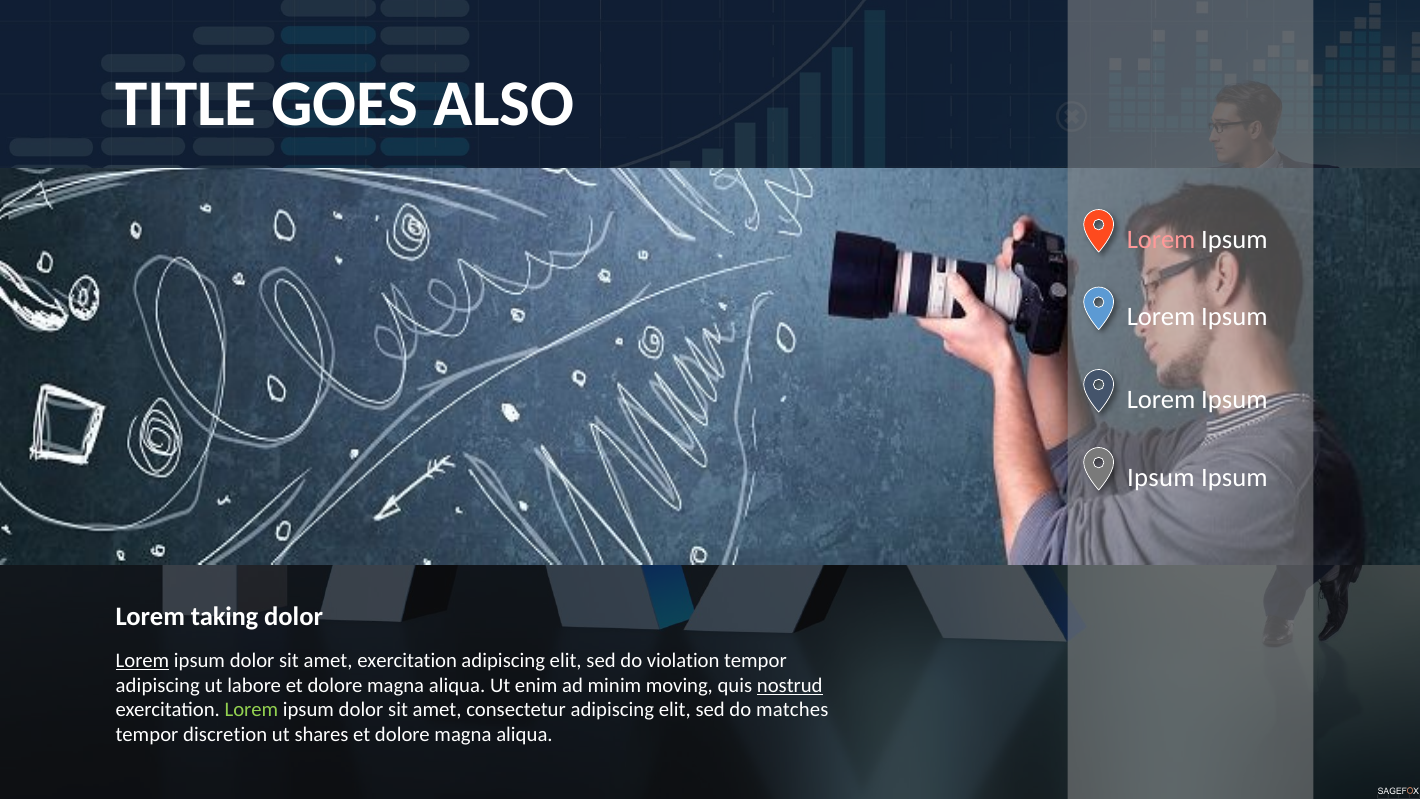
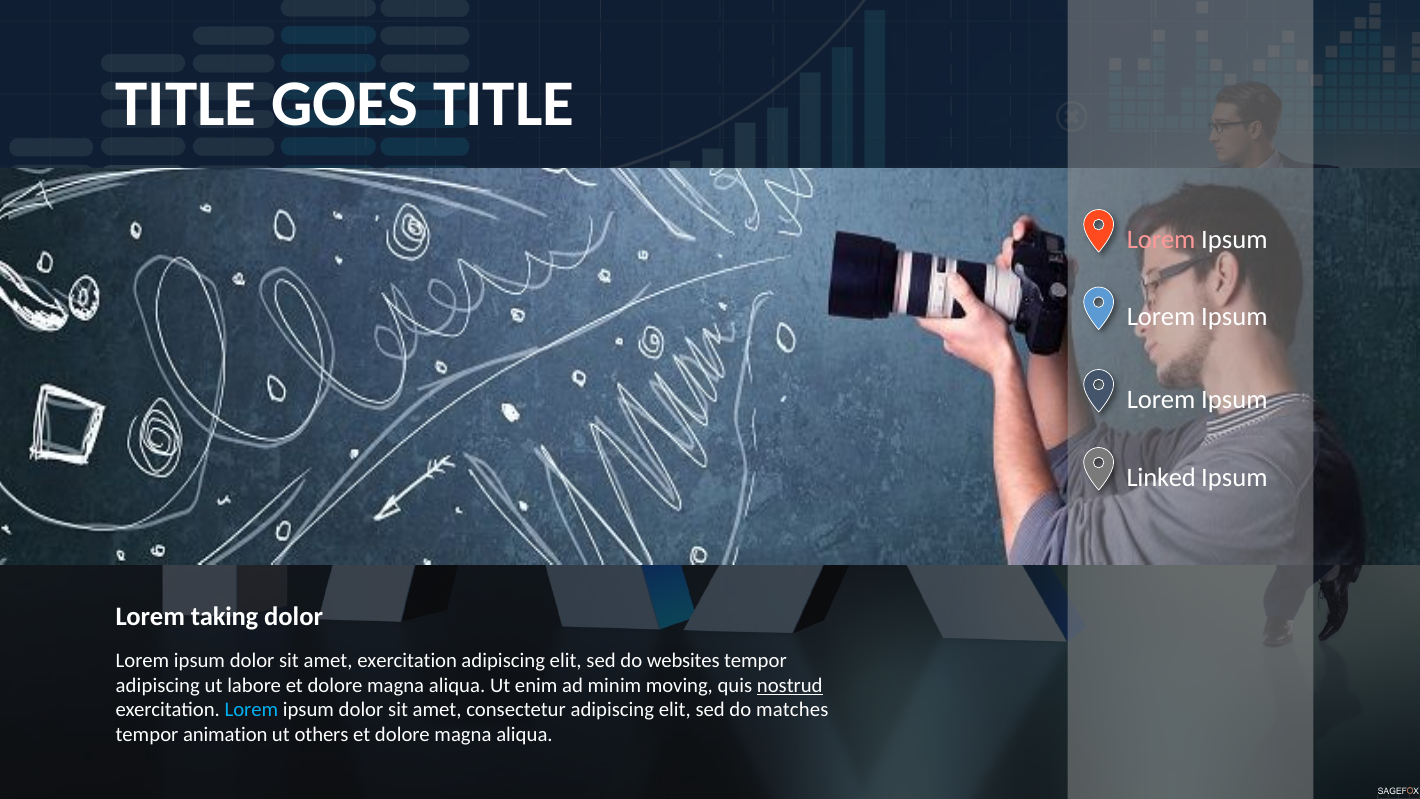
GOES ALSO: ALSO -> TITLE
Ipsum at (1161, 477): Ipsum -> Linked
Lorem at (142, 660) underline: present -> none
violation: violation -> websites
Lorem at (251, 710) colour: light green -> light blue
discretion: discretion -> animation
shares: shares -> others
